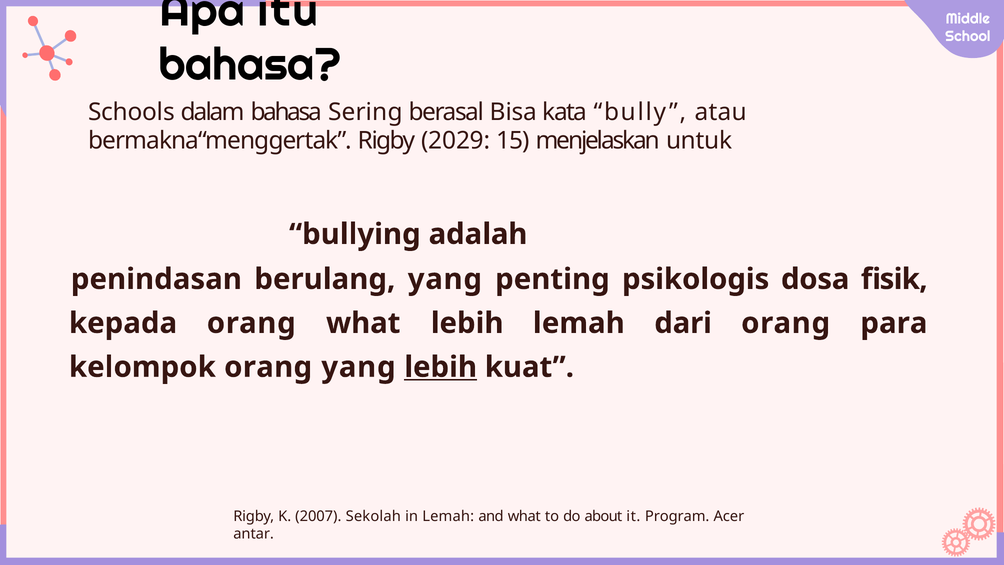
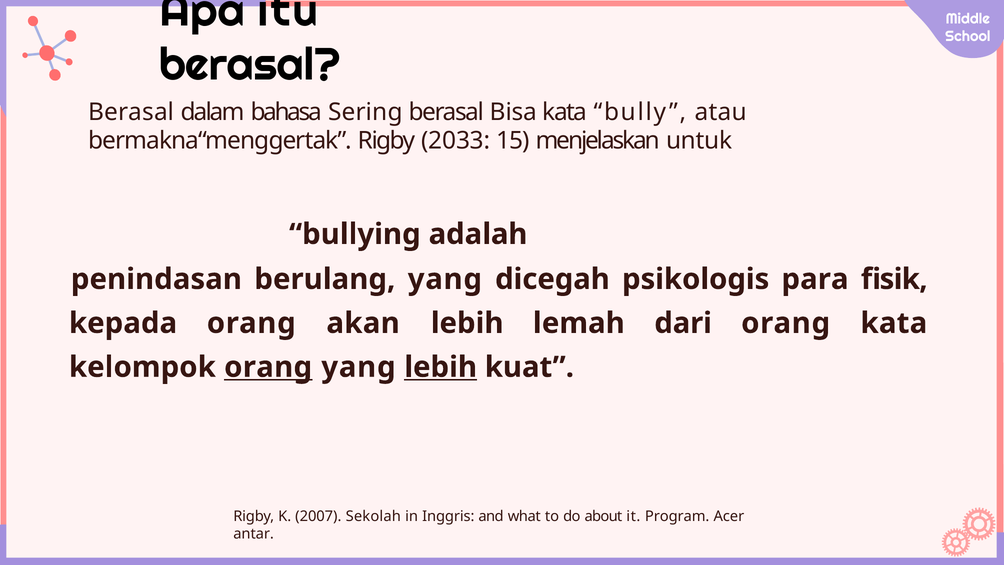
bahasa at (250, 65): bahasa -> berasal
Schools at (132, 112): Schools -> Berasal
2029: 2029 -> 2033
penting: penting -> dicegah
dosa: dosa -> para
orang what: what -> akan
orang para: para -> kata
orang at (268, 367) underline: none -> present
in Lemah: Lemah -> Inggris
